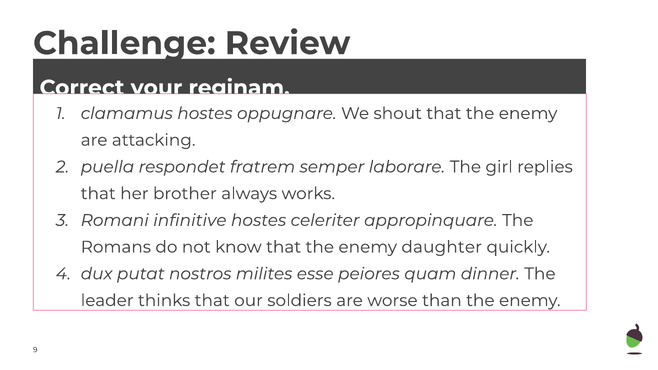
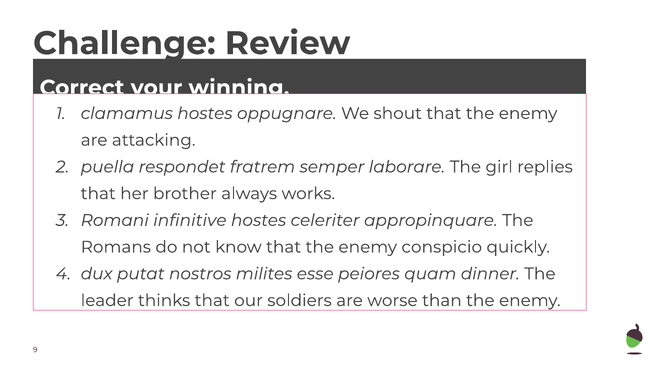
reginam: reginam -> winning
daughter: daughter -> conspicio
